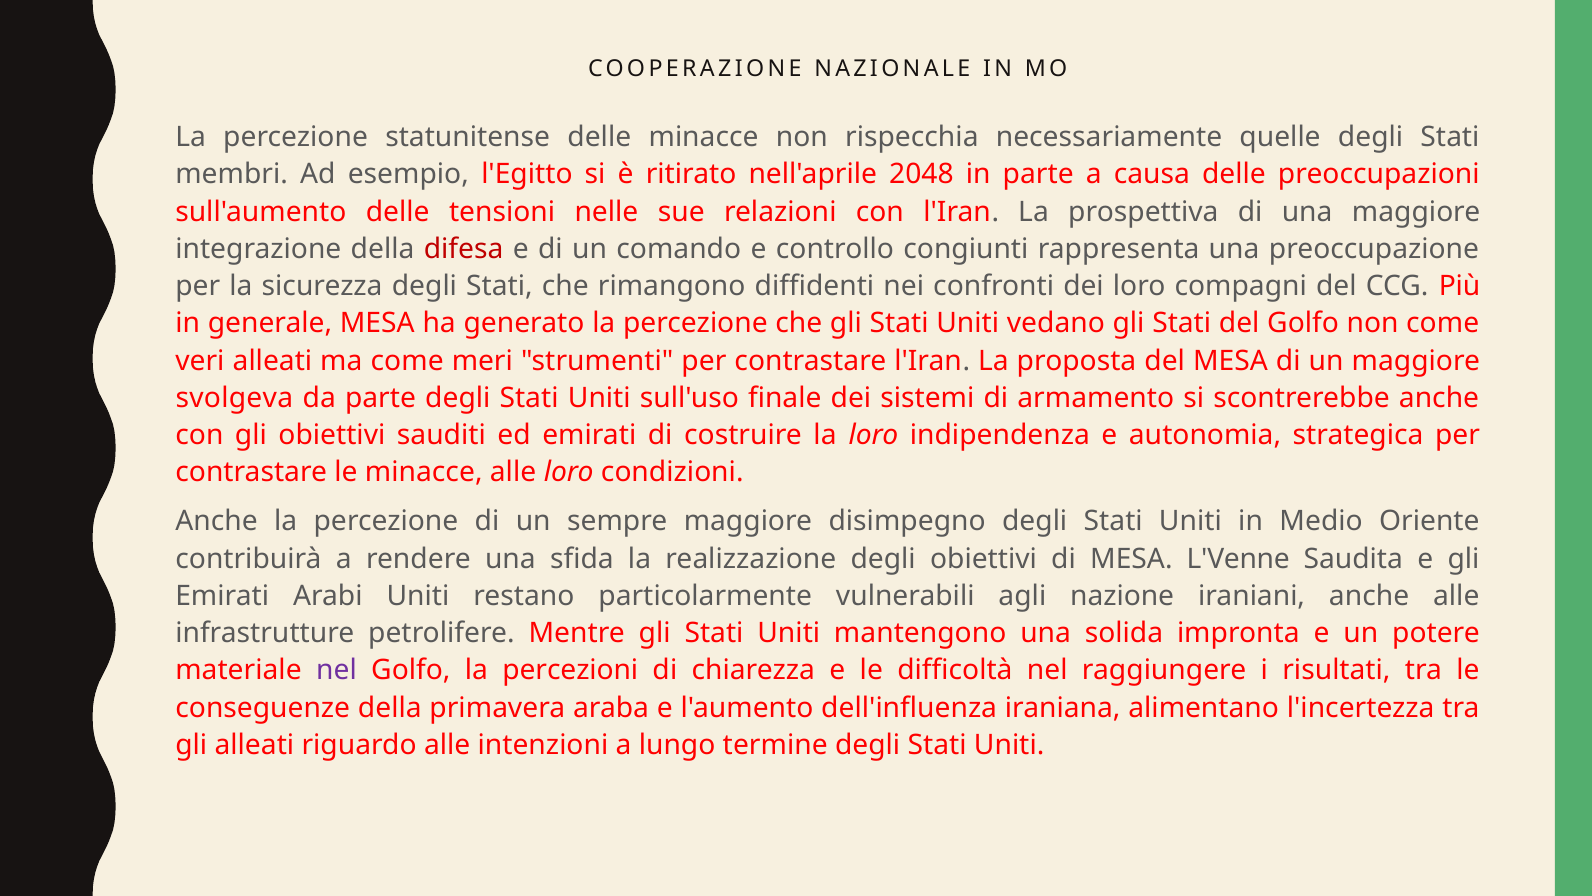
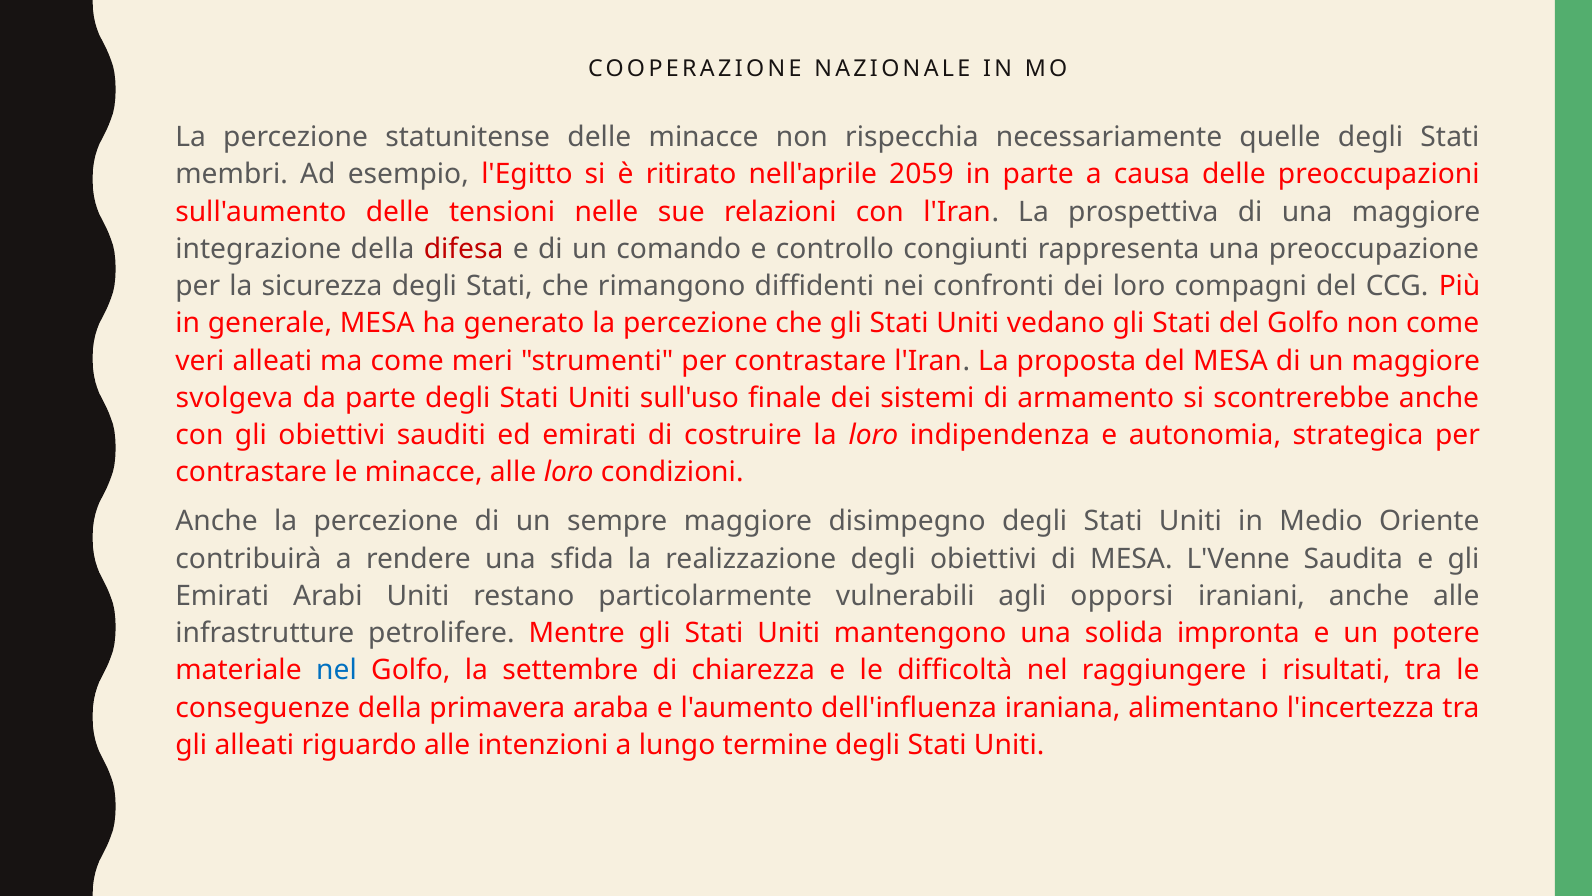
2048: 2048 -> 2059
nazione: nazione -> opporsi
nel at (336, 670) colour: purple -> blue
percezioni: percezioni -> settembre
